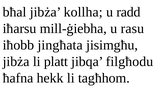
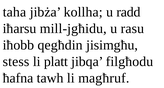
bħal: bħal -> taha
mill-ġiebha: mill-ġiebha -> mill-jgħidu
jingħata: jingħata -> qegħdin
jibża at (16, 62): jibża -> stess
hekk: hekk -> tawh
tagħhom: tagħhom -> magħruf
